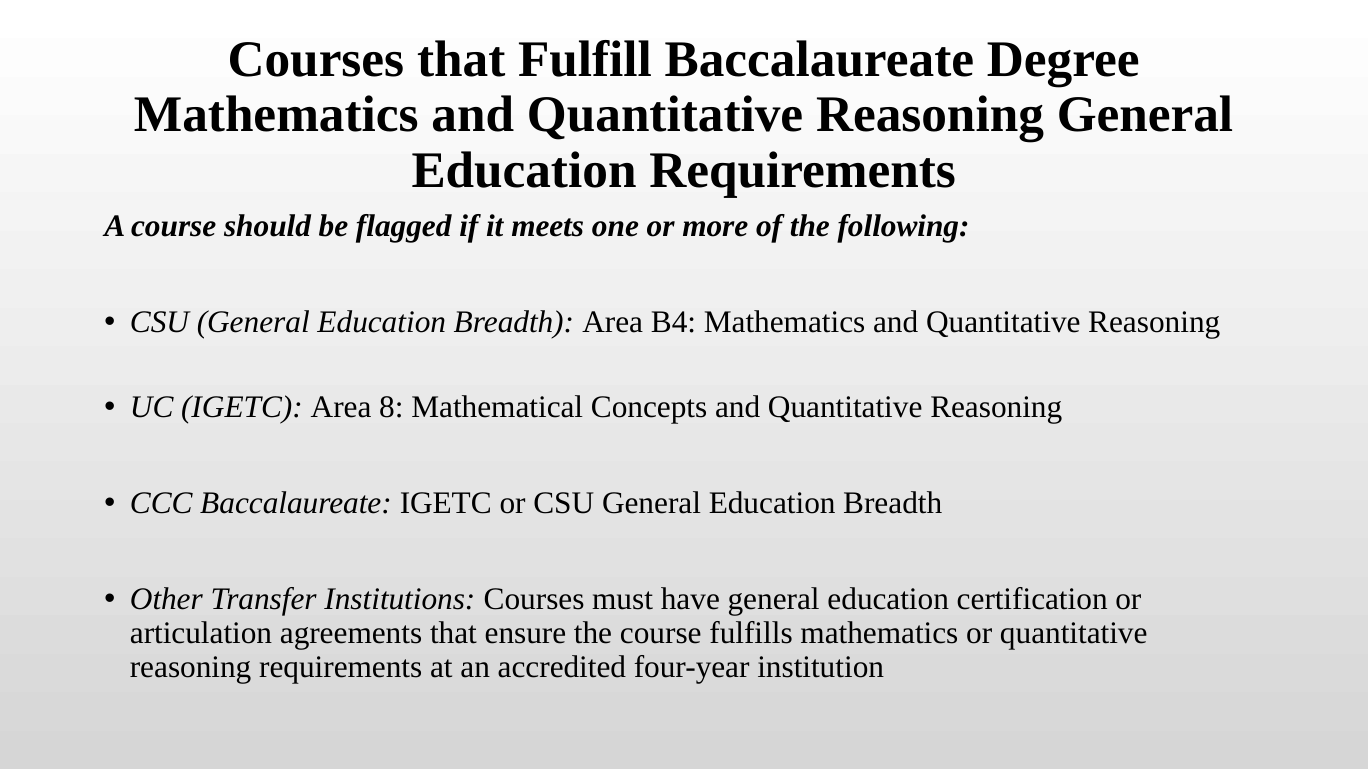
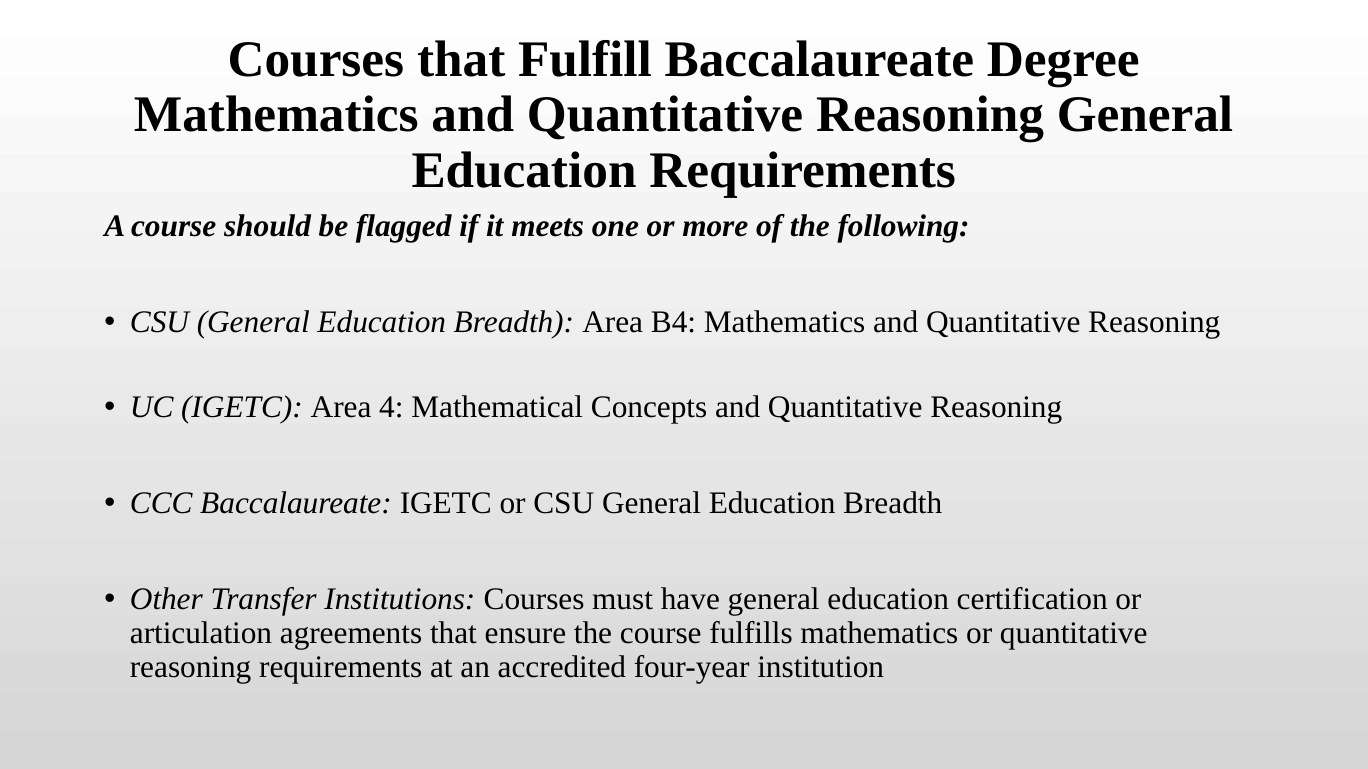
8: 8 -> 4
